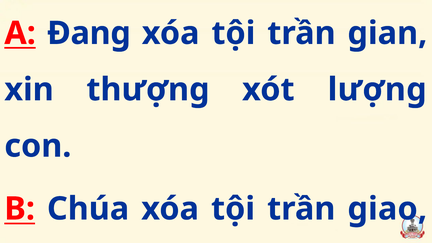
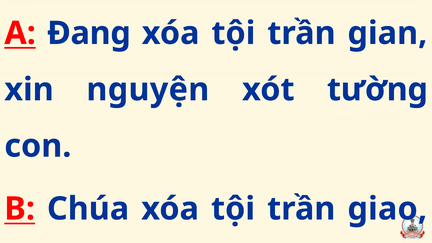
thượng: thượng -> nguyện
lượng: lượng -> tường
